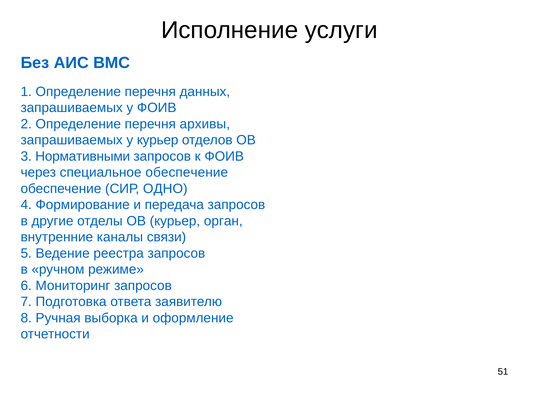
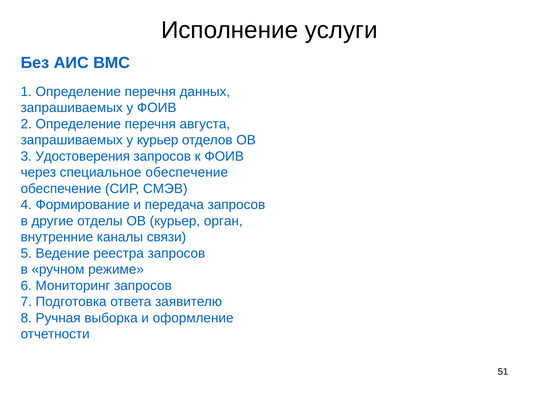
архивы: архивы -> августа
Нормативными: Нормативными -> Удостоверения
ОДНО: ОДНО -> СМЭВ
